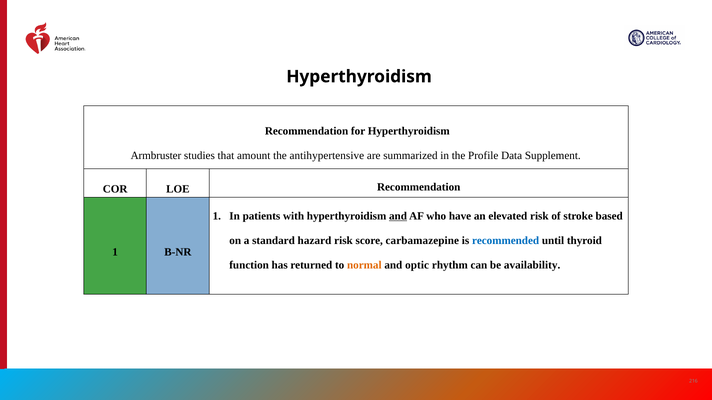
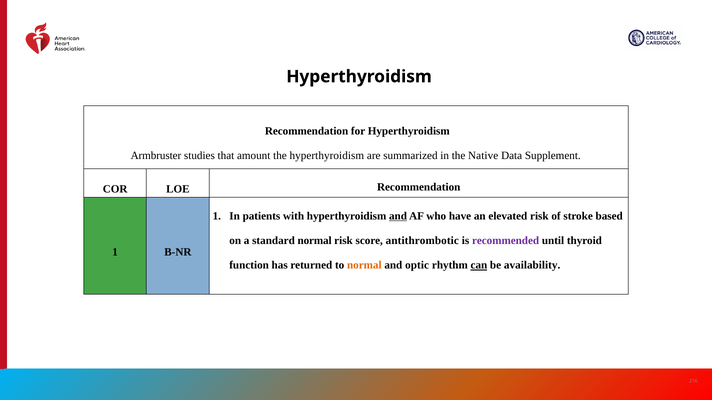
the antihypertensive: antihypertensive -> hyperthyroidism
Profile: Profile -> Native
standard hazard: hazard -> normal
carbamazepine: carbamazepine -> antithrombotic
recommended colour: blue -> purple
can underline: none -> present
